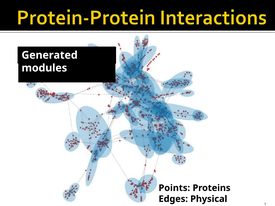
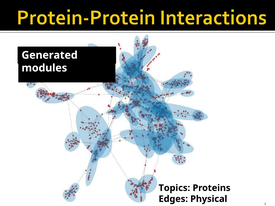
Points: Points -> Topics
